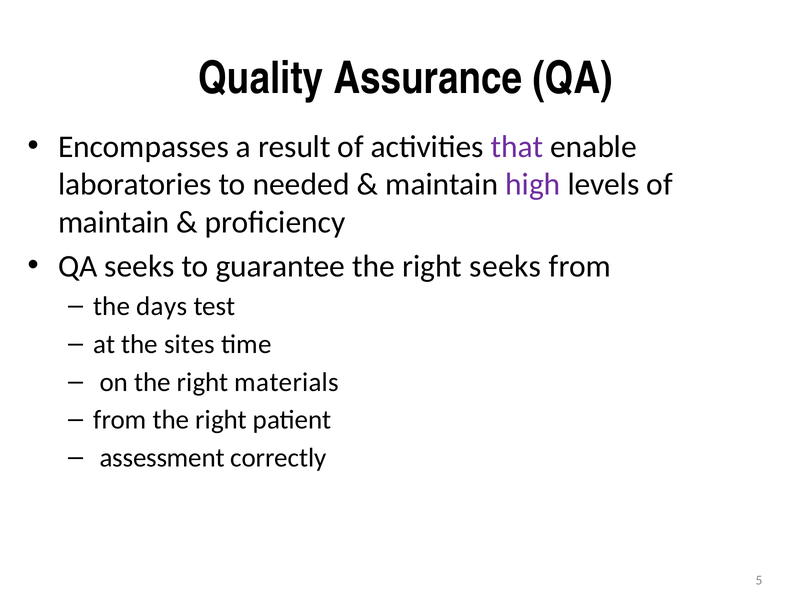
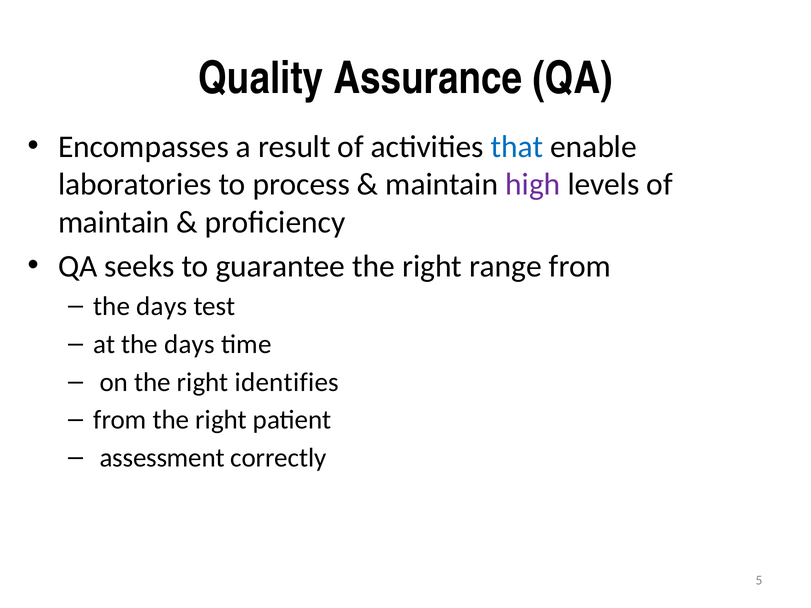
that colour: purple -> blue
needed: needed -> process
right seeks: seeks -> range
at the sites: sites -> days
materials: materials -> identifies
